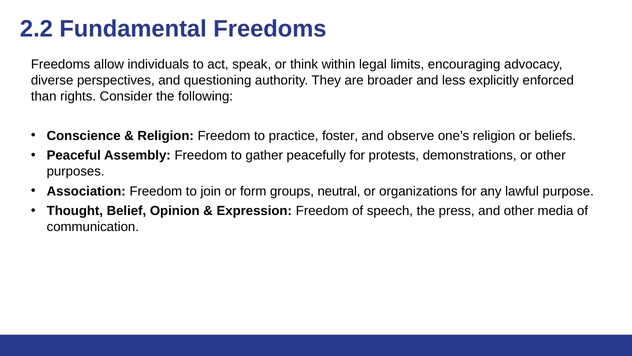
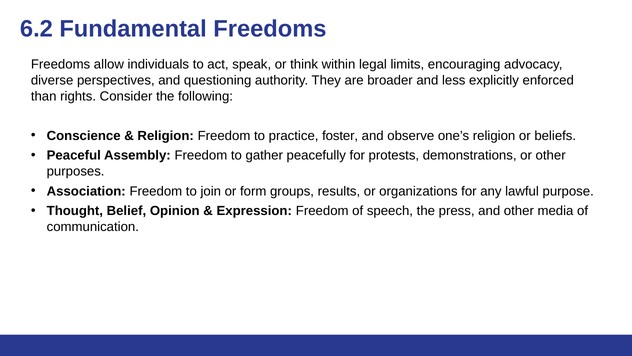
2.2: 2.2 -> 6.2
neutral: neutral -> results
